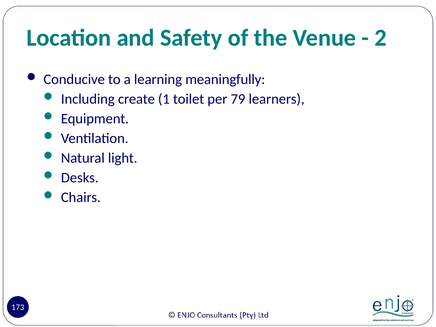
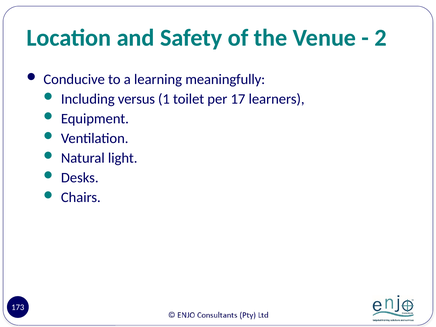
create: create -> versus
79: 79 -> 17
